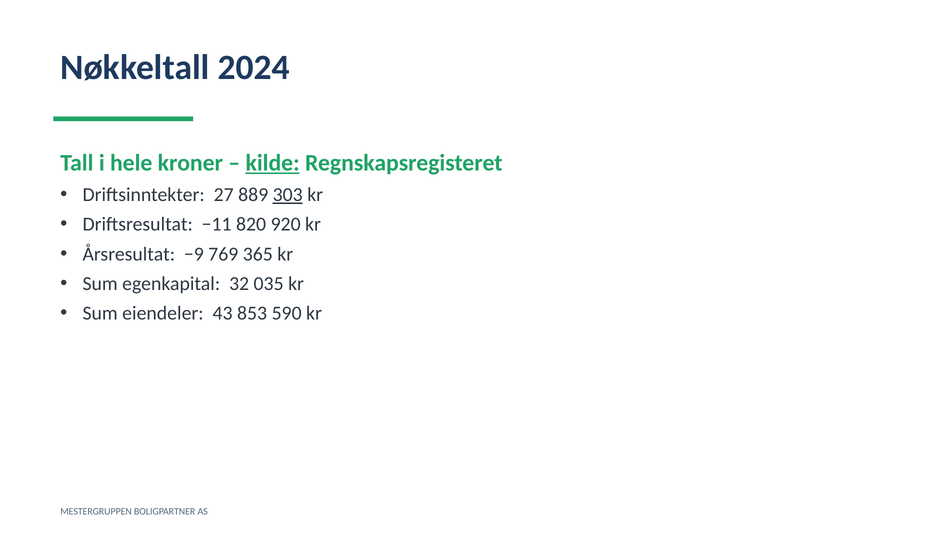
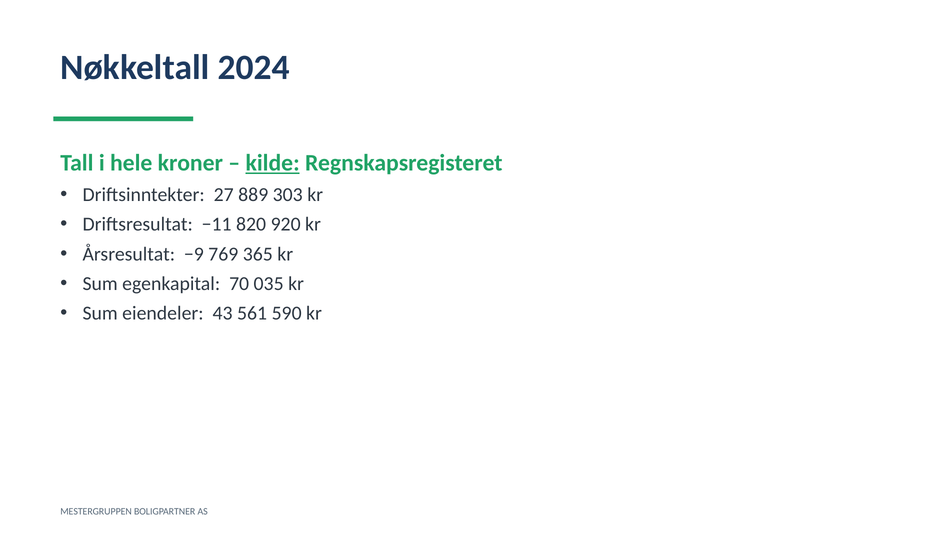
303 underline: present -> none
32: 32 -> 70
853: 853 -> 561
